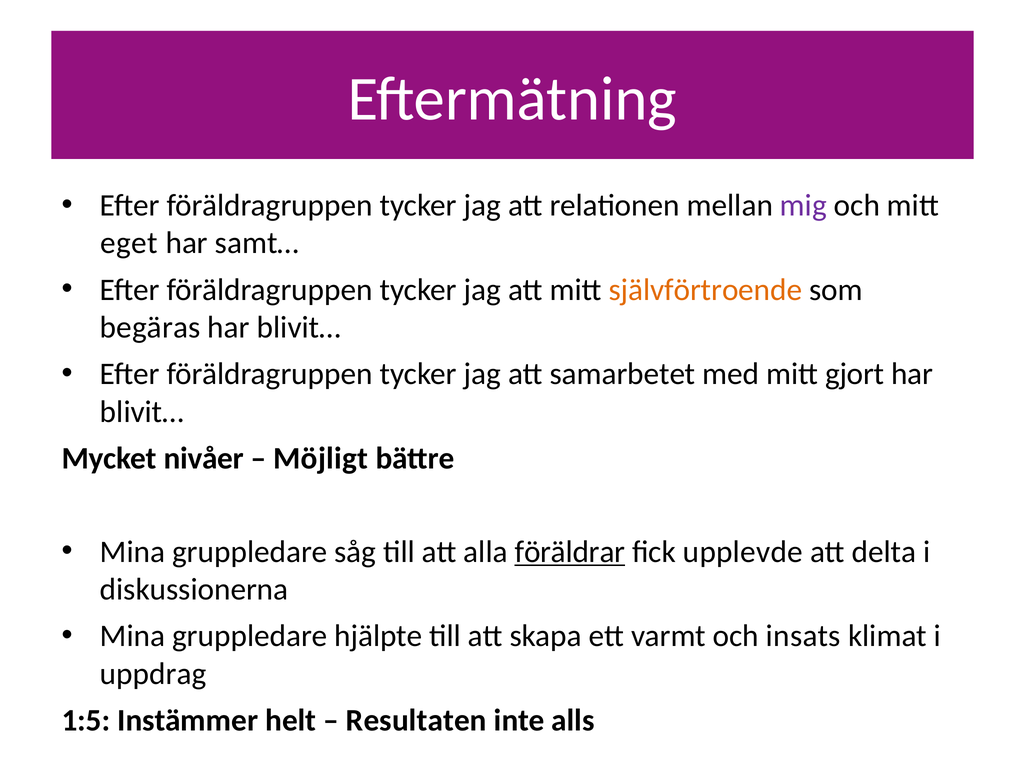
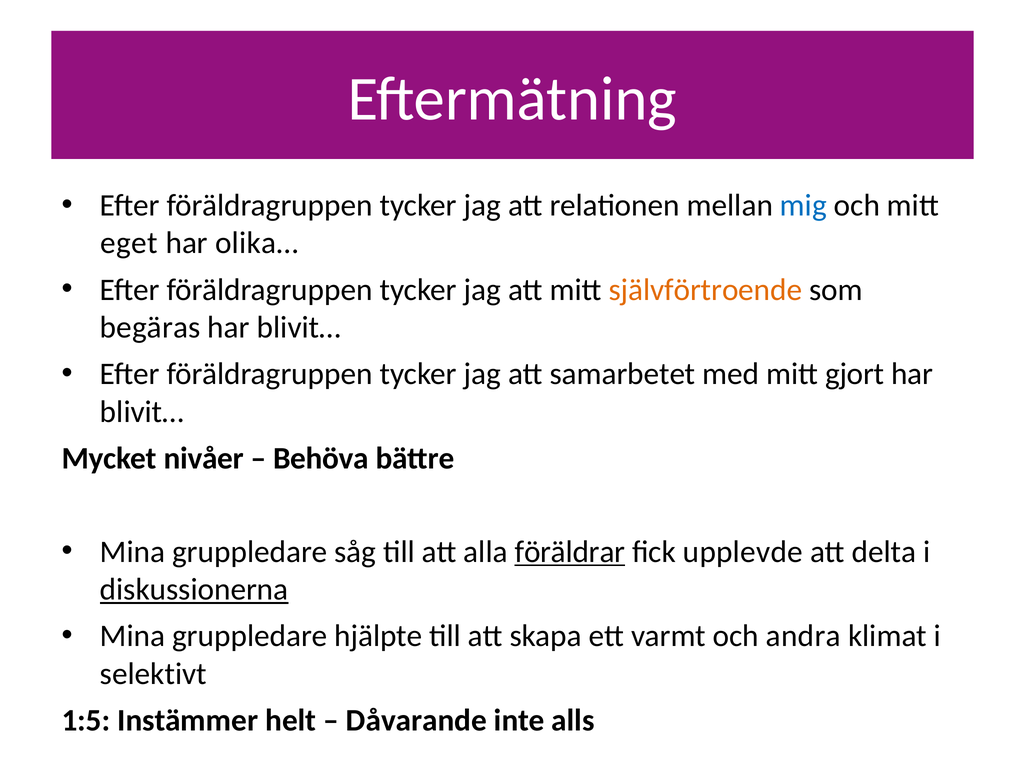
mig colour: purple -> blue
samt…: samt… -> olika…
Möjligt: Möjligt -> Behöva
diskussionerna underline: none -> present
insats: insats -> andra
uppdrag: uppdrag -> selektivt
Resultaten: Resultaten -> Dåvarande
